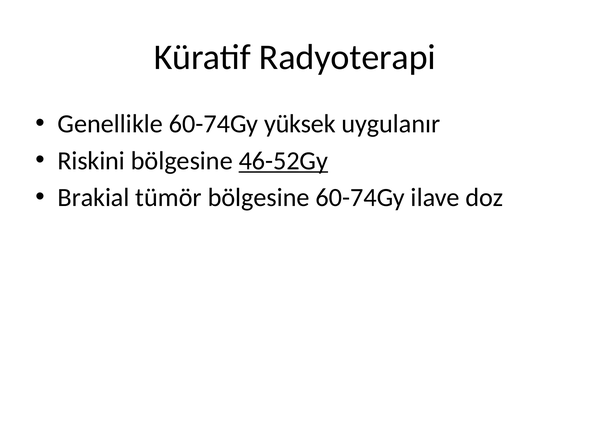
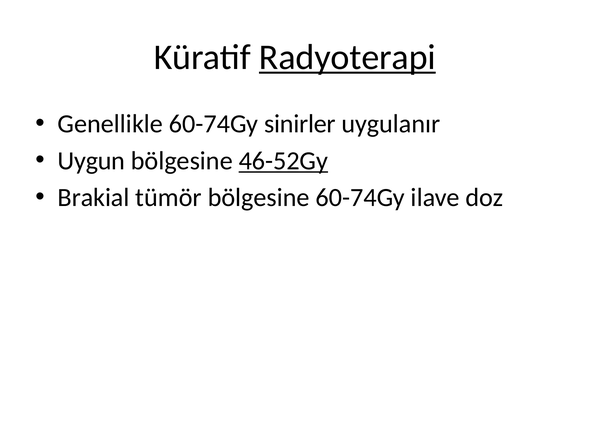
Radyoterapi underline: none -> present
yüksek: yüksek -> sinirler
Riskini: Riskini -> Uygun
